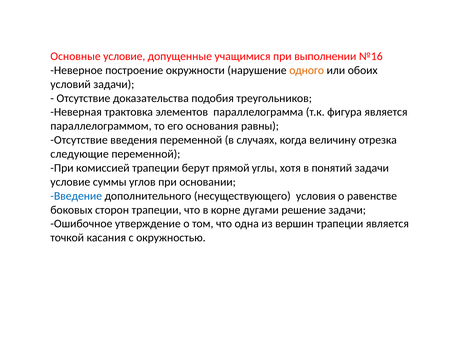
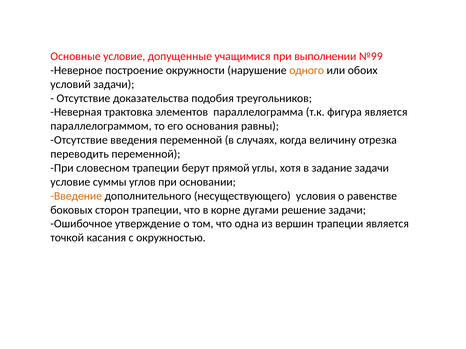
№16: №16 -> №99
следующие: следующие -> переводить
комиссией: комиссией -> словесном
понятий: понятий -> задание
Введение colour: blue -> orange
